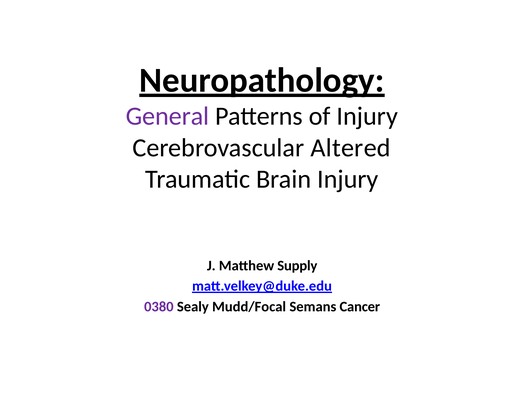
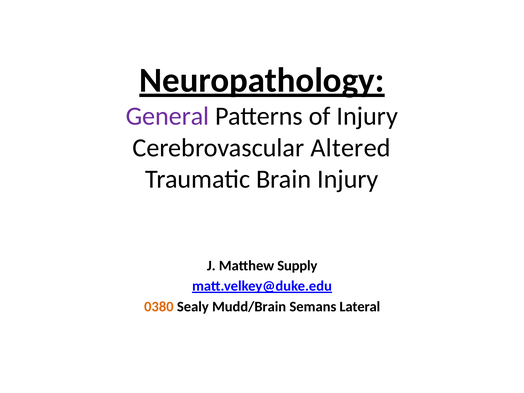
0380 colour: purple -> orange
Mudd/Focal: Mudd/Focal -> Mudd/Brain
Cancer: Cancer -> Lateral
